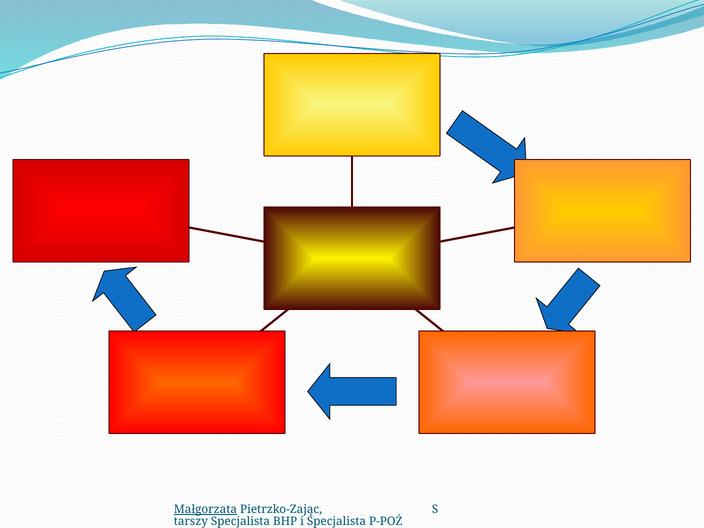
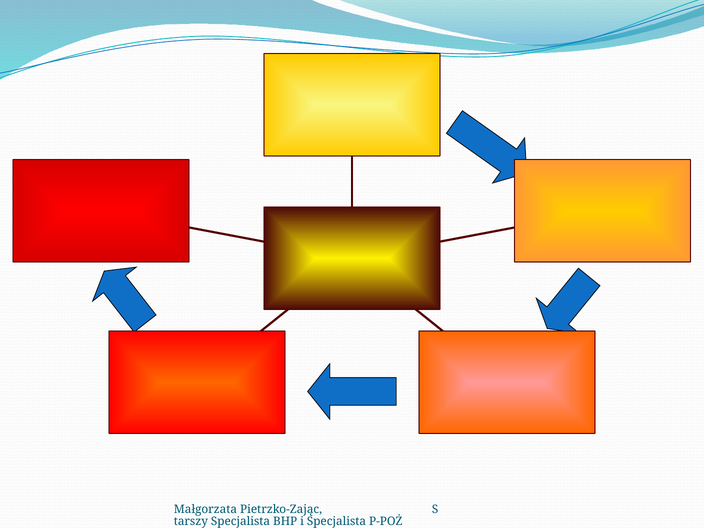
Małgorzata underline: present -> none
